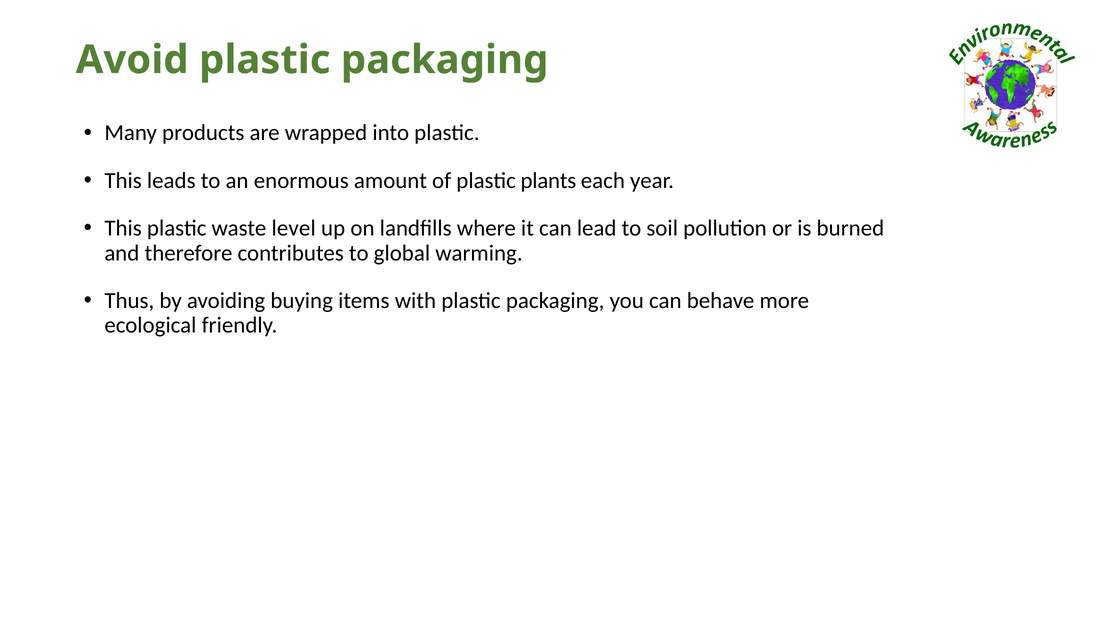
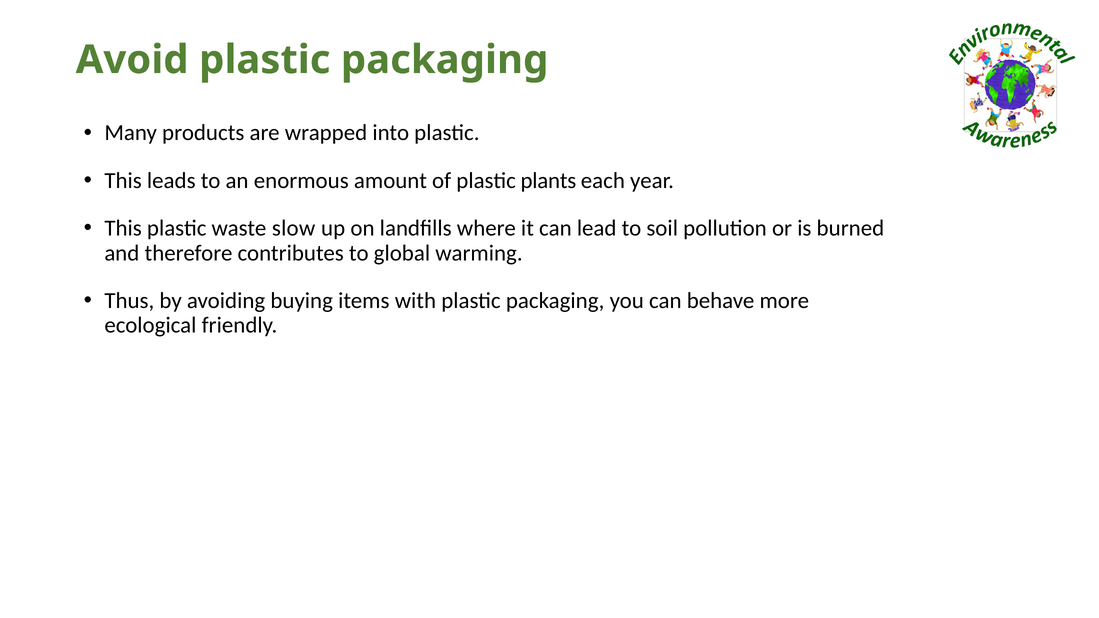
level: level -> slow
